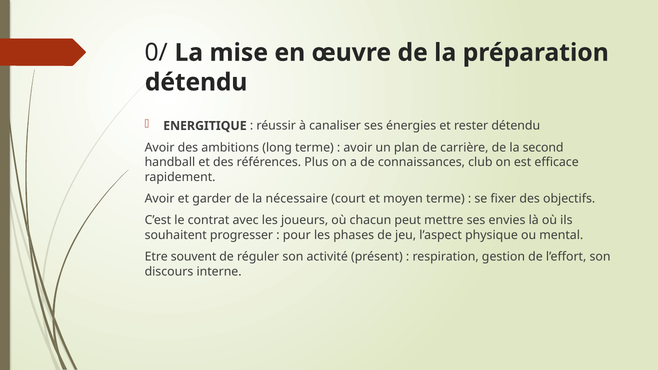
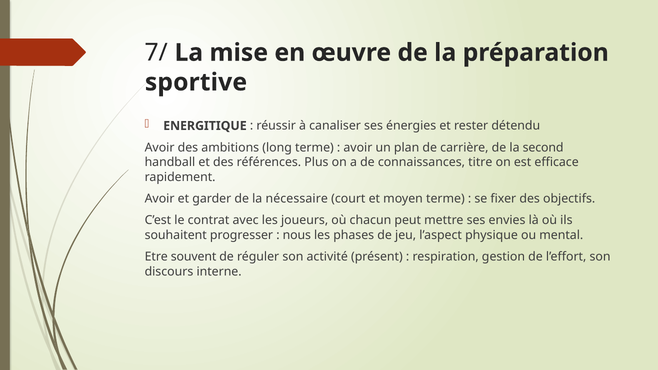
0/: 0/ -> 7/
détendu at (196, 82): détendu -> sportive
club: club -> titre
pour: pour -> nous
